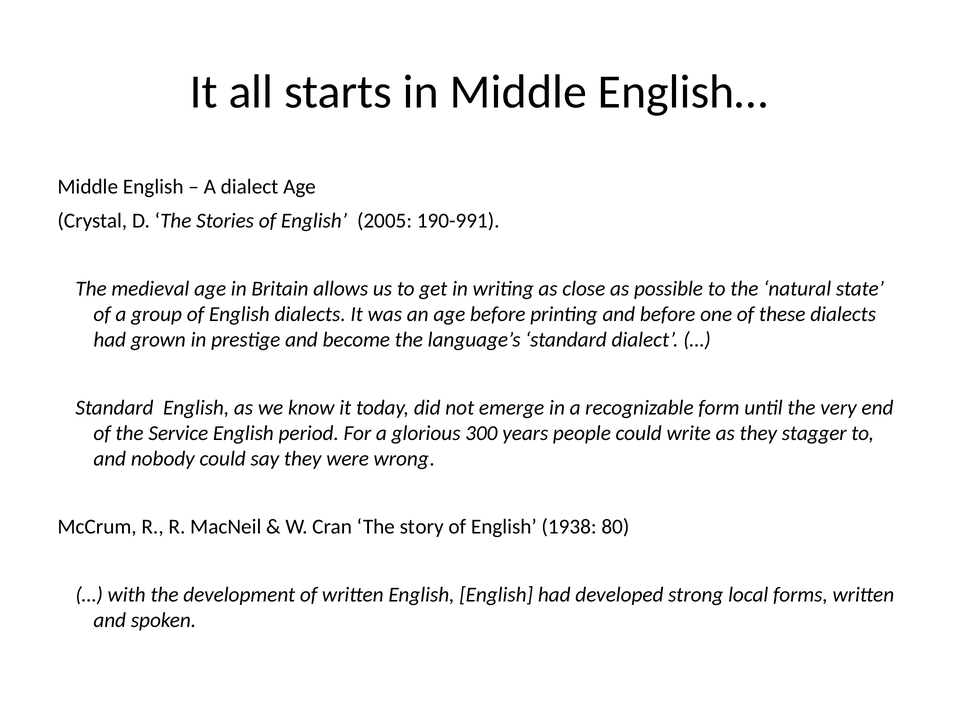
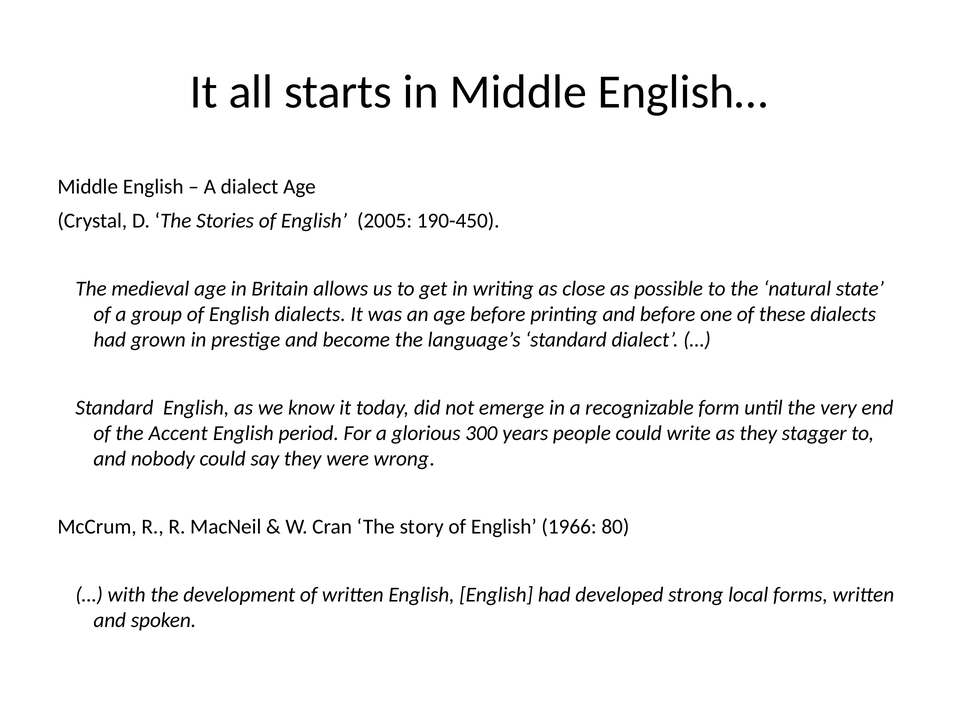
190-991: 190-991 -> 190-450
Service: Service -> Accent
1938: 1938 -> 1966
